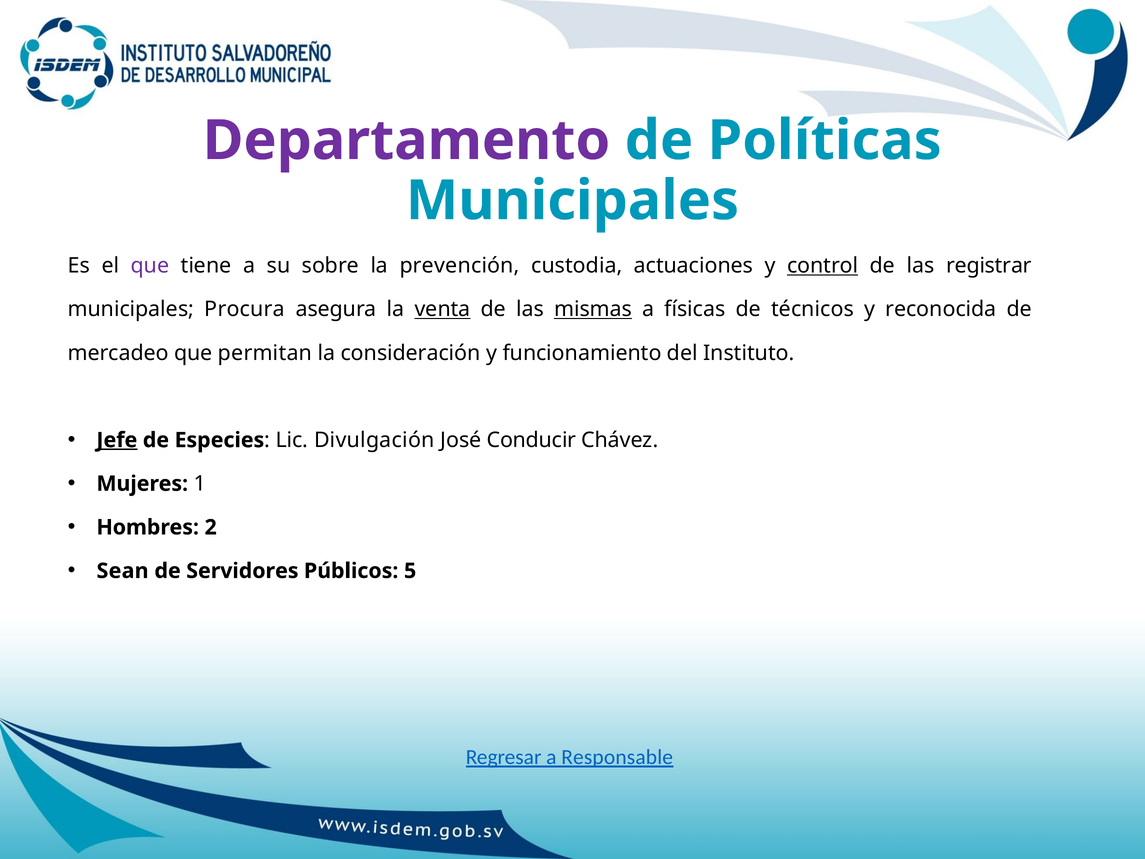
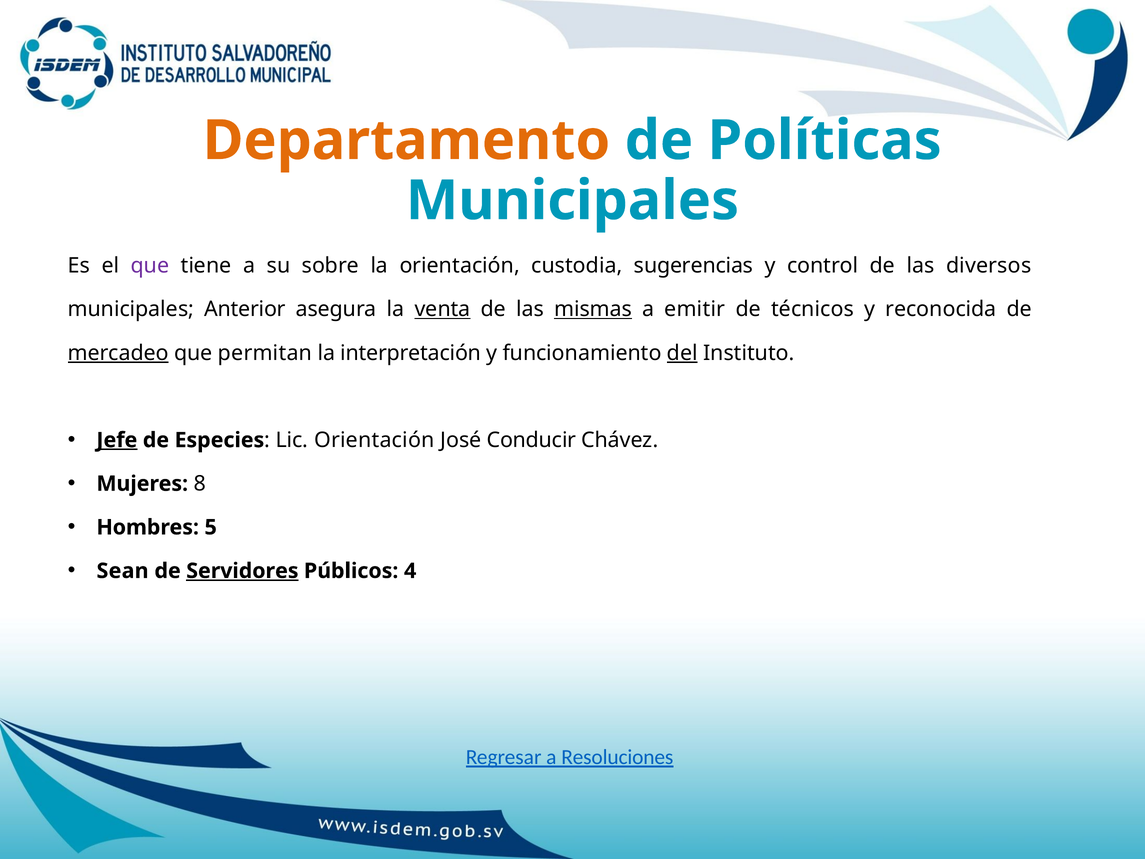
Departamento colour: purple -> orange
la prevención: prevención -> orientación
actuaciones: actuaciones -> sugerencias
control underline: present -> none
registrar: registrar -> diversos
Procura: Procura -> Anterior
físicas: físicas -> emitir
mercadeo underline: none -> present
consideración: consideración -> interpretación
del underline: none -> present
Lic Divulgación: Divulgación -> Orientación
1: 1 -> 8
2: 2 -> 5
Servidores underline: none -> present
5: 5 -> 4
Responsable: Responsable -> Resoluciones
